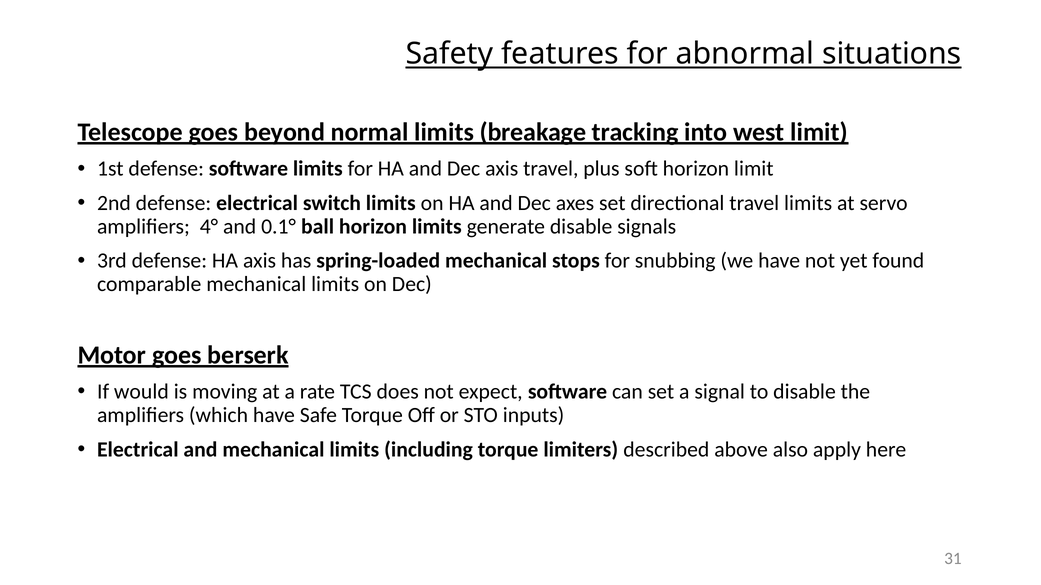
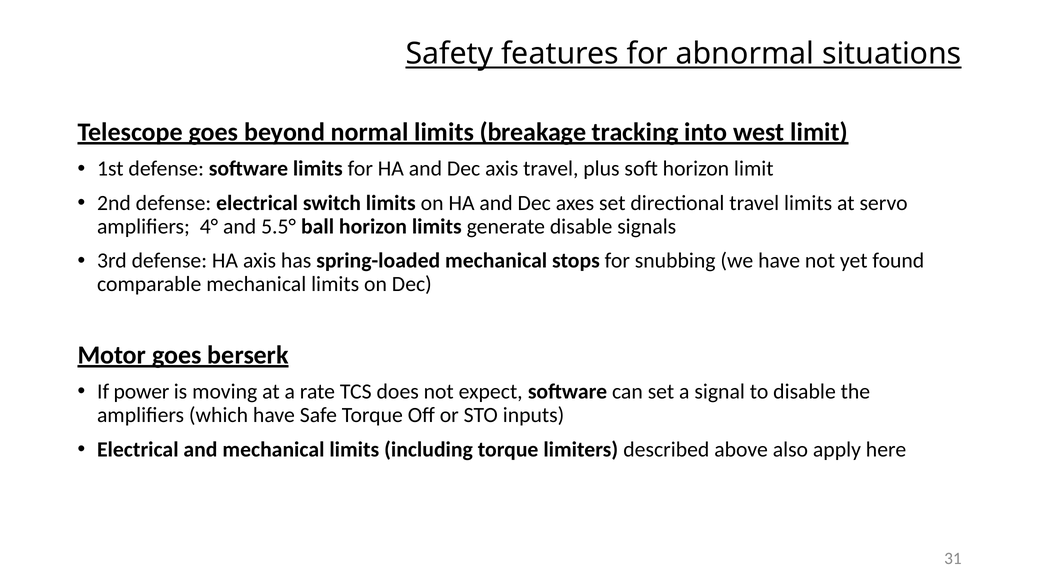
0.1°: 0.1° -> 5.5°
would: would -> power
